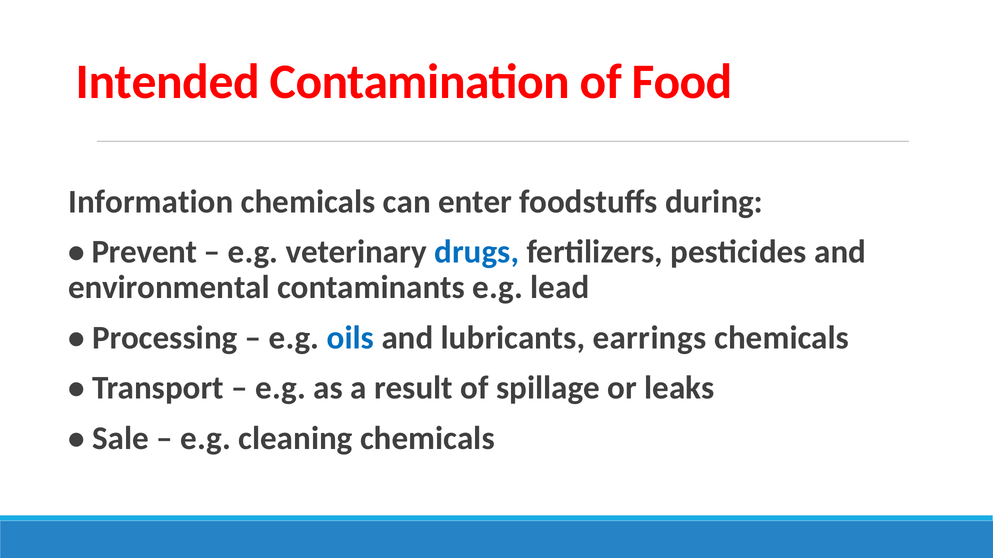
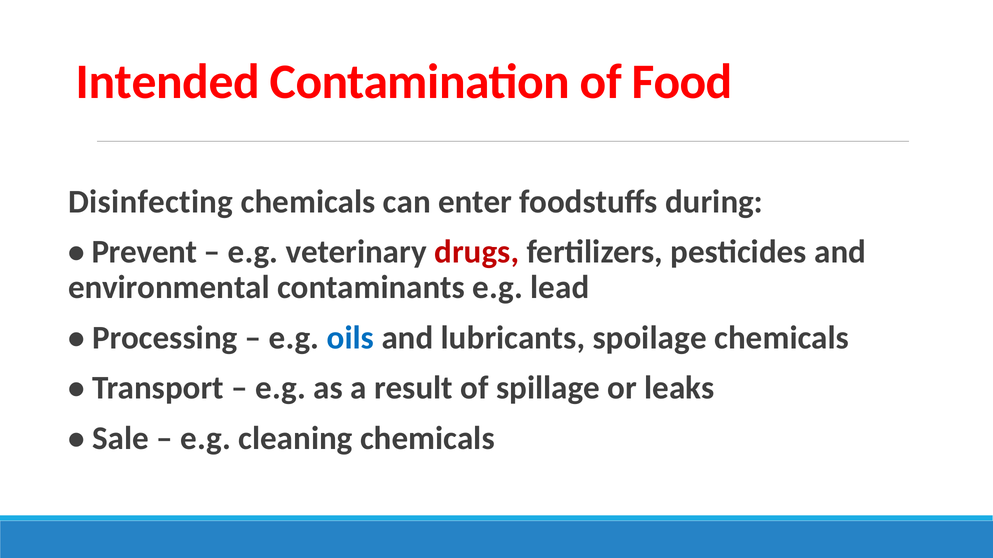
Information: Information -> Disinfecting
drugs colour: blue -> red
earrings: earrings -> spoilage
